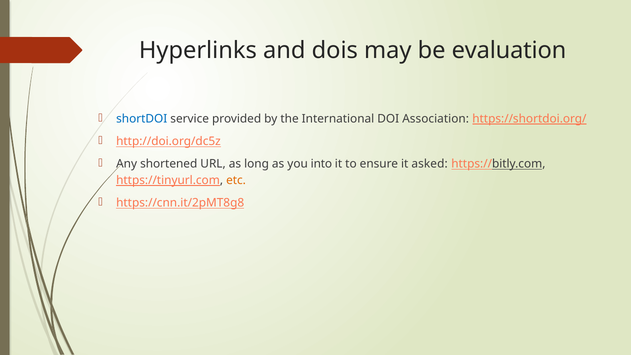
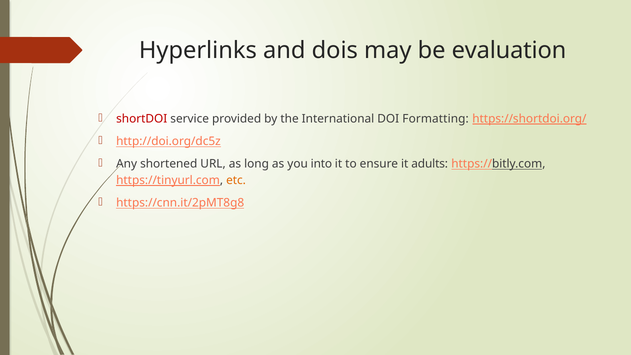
shortDOI colour: blue -> red
Association: Association -> Formatting
asked: asked -> adults
